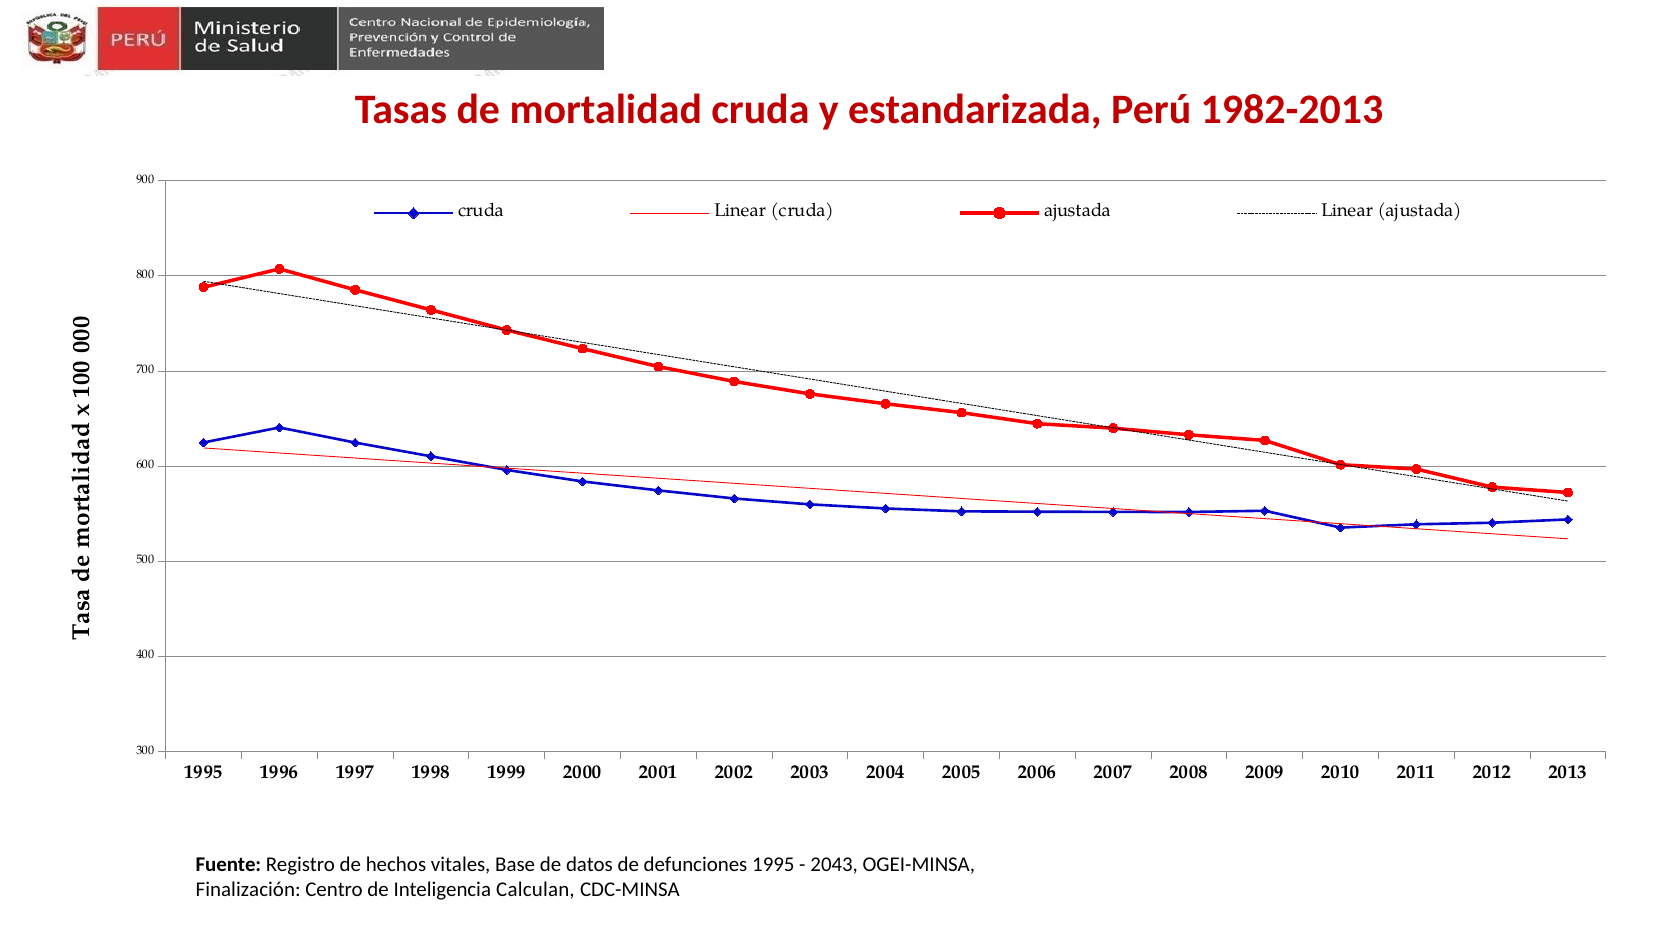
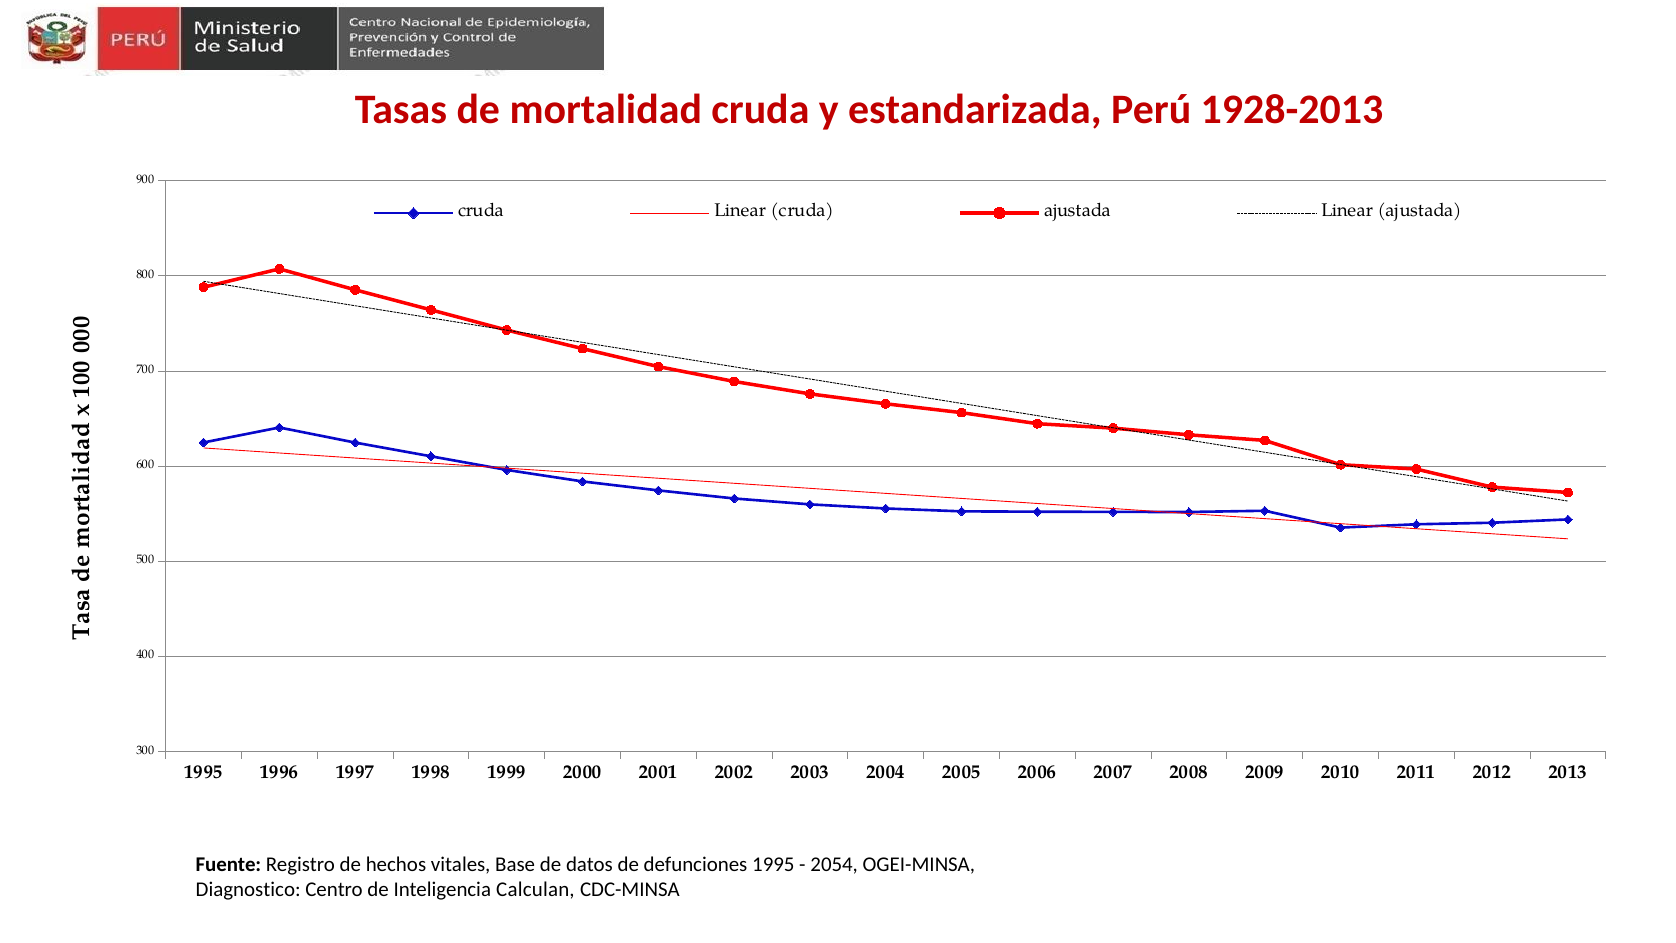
1982-2013: 1982-2013 -> 1928-2013
2043: 2043 -> 2054
Finalización: Finalización -> Diagnostico
